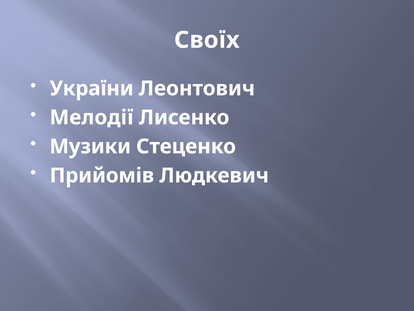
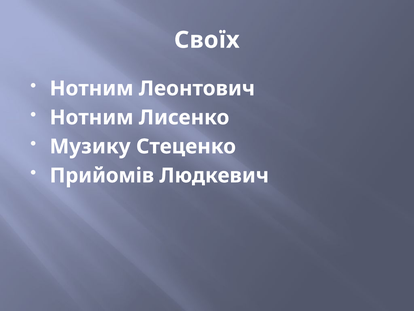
України at (92, 88): України -> Нотним
Мелодії at (91, 117): Мелодії -> Нотним
Музики: Музики -> Музику
